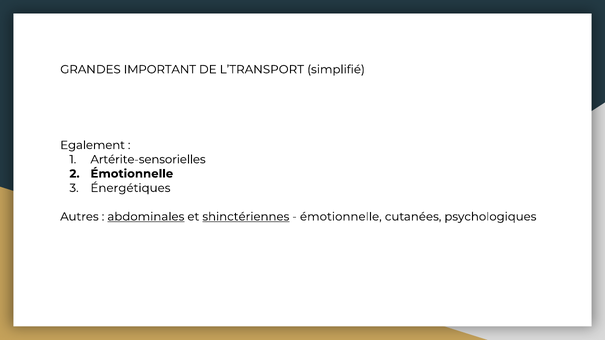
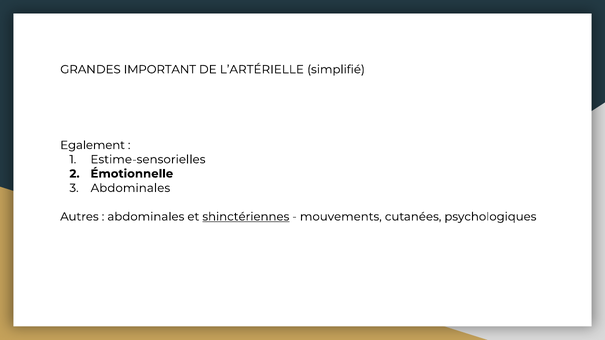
L’TRANSPORT: L’TRANSPORT -> L’ARTÉRIELLE
Artérite-sensorielles: Artérite-sensorielles -> Estime-sensorielles
Énergétiques at (130, 188): Énergétiques -> Abdominales
abdominales at (146, 217) underline: present -> none
émotionnelle at (341, 217): émotionnelle -> mouvements
